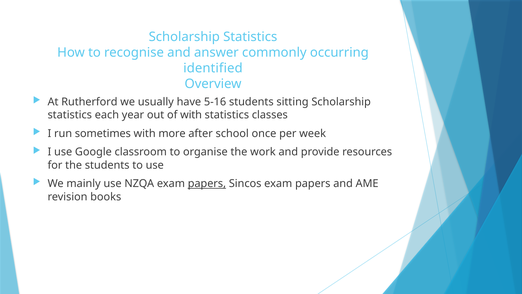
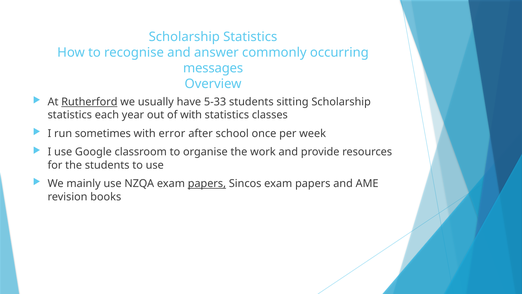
identified: identified -> messages
Rutherford underline: none -> present
5-16: 5-16 -> 5-33
more: more -> error
